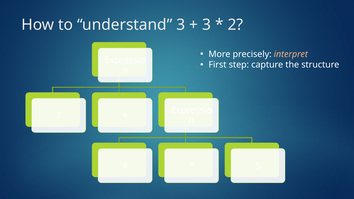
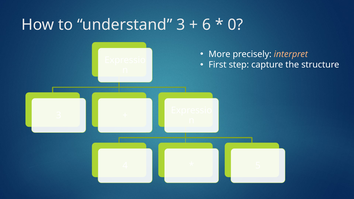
3 at (207, 25): 3 -> 6
2: 2 -> 0
